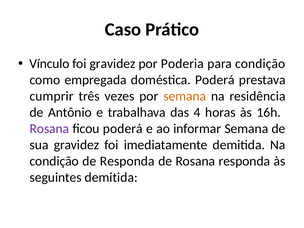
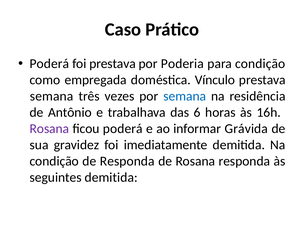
Vínculo at (49, 64): Vínculo -> Poderá
foi gravidez: gravidez -> prestava
doméstica Poderá: Poderá -> Vínculo
cumprir at (52, 96): cumprir -> semana
semana at (185, 96) colour: orange -> blue
4: 4 -> 6
informar Semana: Semana -> Grávida
